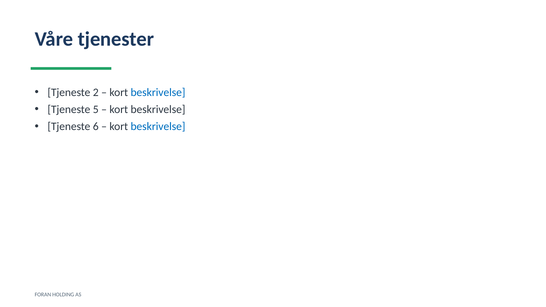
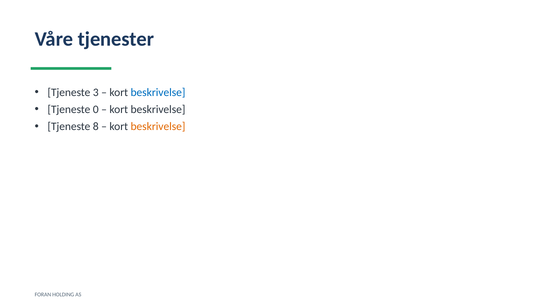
2: 2 -> 3
5: 5 -> 0
6: 6 -> 8
beskrivelse at (158, 127) colour: blue -> orange
